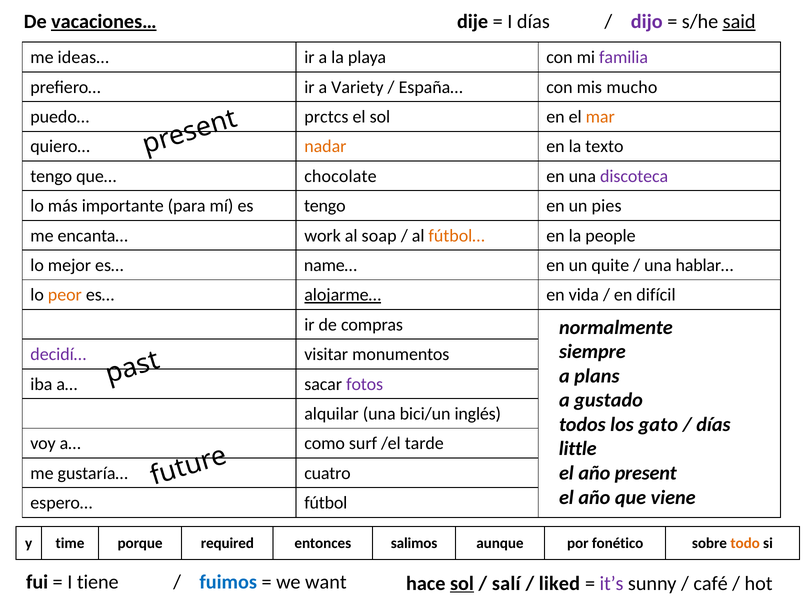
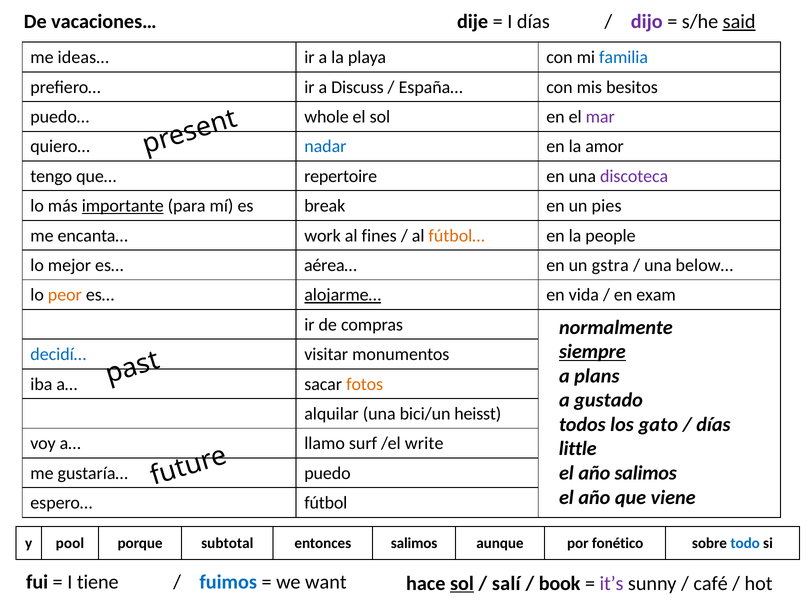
vacaciones… underline: present -> none
familia colour: purple -> blue
Variety: Variety -> Discuss
mucho: mucho -> besitos
prctcs: prctcs -> whole
mar colour: orange -> purple
nadar colour: orange -> blue
texto: texto -> amor
chocolate: chocolate -> repertoire
importante underline: none -> present
es tengo: tengo -> break
soap: soap -> fines
name…: name… -> aérea…
quite: quite -> gstra
hablar…: hablar… -> below…
difícil: difícil -> exam
siempre underline: none -> present
decidí… colour: purple -> blue
fotos colour: purple -> orange
inglés: inglés -> heisst
como: como -> llamo
tarde: tarde -> write
año present: present -> salimos
cuatro: cuatro -> puedo
time: time -> pool
required: required -> subtotal
todo colour: orange -> blue
liked: liked -> book
